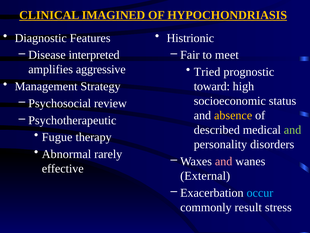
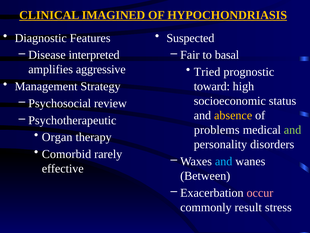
Histrionic: Histrionic -> Suspected
meet: meet -> basal
described: described -> problems
Fugue: Fugue -> Organ
Abnormal: Abnormal -> Comorbid
and at (224, 161) colour: pink -> light blue
External: External -> Between
occur colour: light blue -> pink
